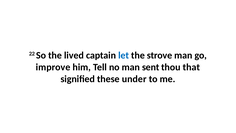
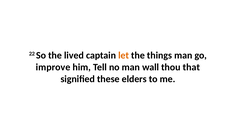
let colour: blue -> orange
strove: strove -> things
sent: sent -> wall
under: under -> elders
